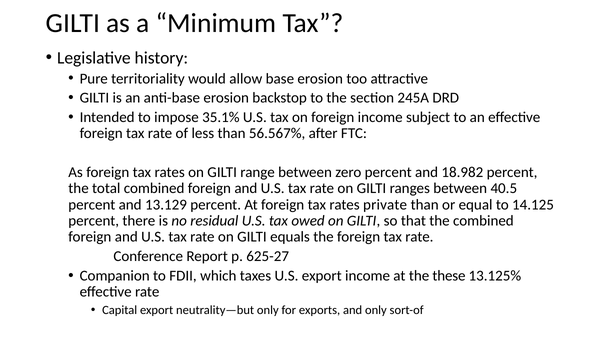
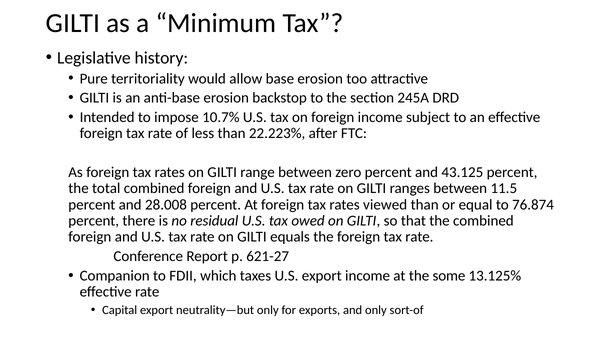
35.1%: 35.1% -> 10.7%
56.567%: 56.567% -> 22.223%
18.982: 18.982 -> 43.125
40.5: 40.5 -> 11.5
13.129: 13.129 -> 28.008
private: private -> viewed
14.125: 14.125 -> 76.874
625-27: 625-27 -> 621-27
these: these -> some
